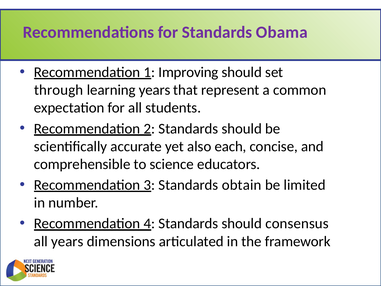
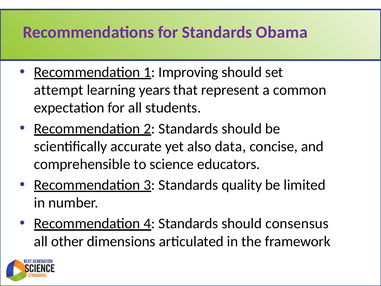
through: through -> attempt
each: each -> data
obtain: obtain -> quality
all years: years -> other
